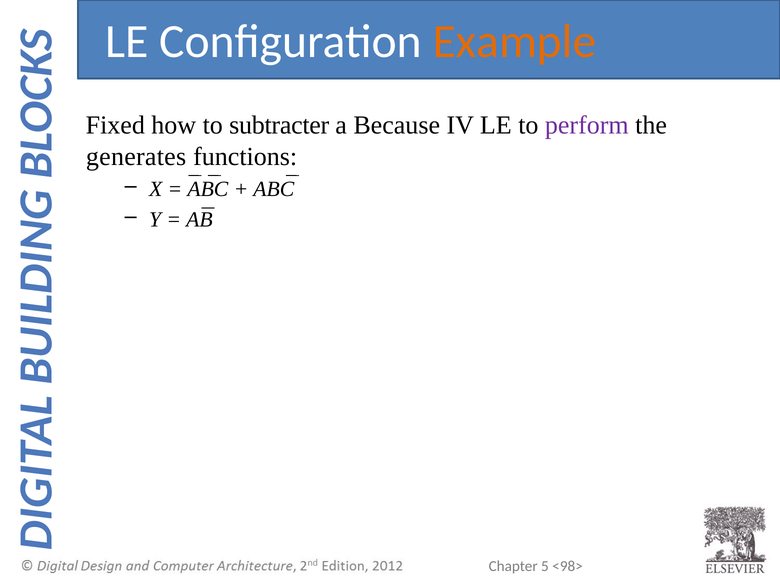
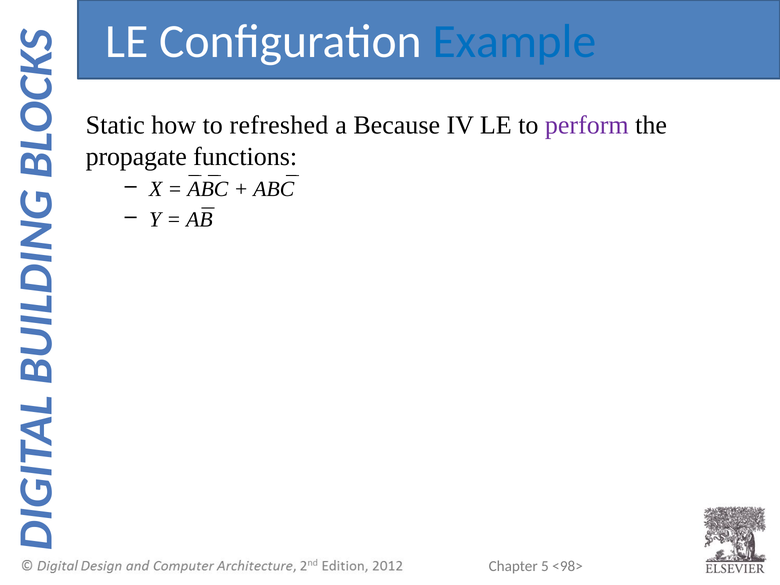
Example colour: orange -> blue
Fixed: Fixed -> Static
subtracter: subtracter -> refreshed
generates: generates -> propagate
